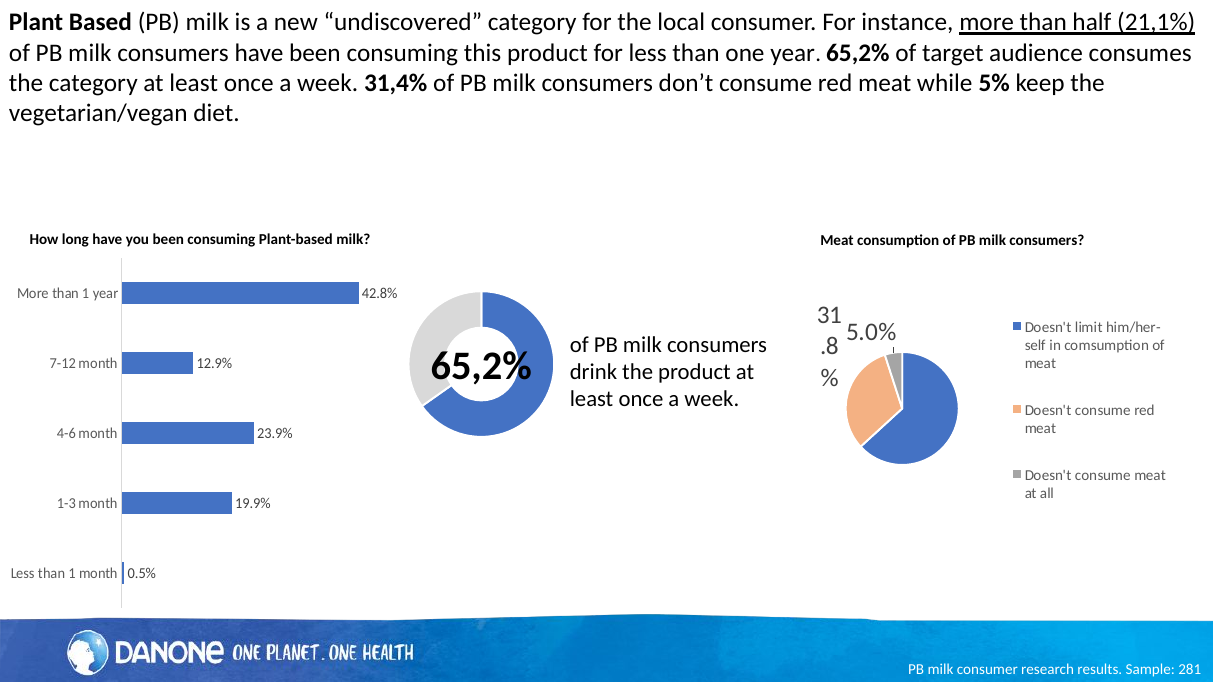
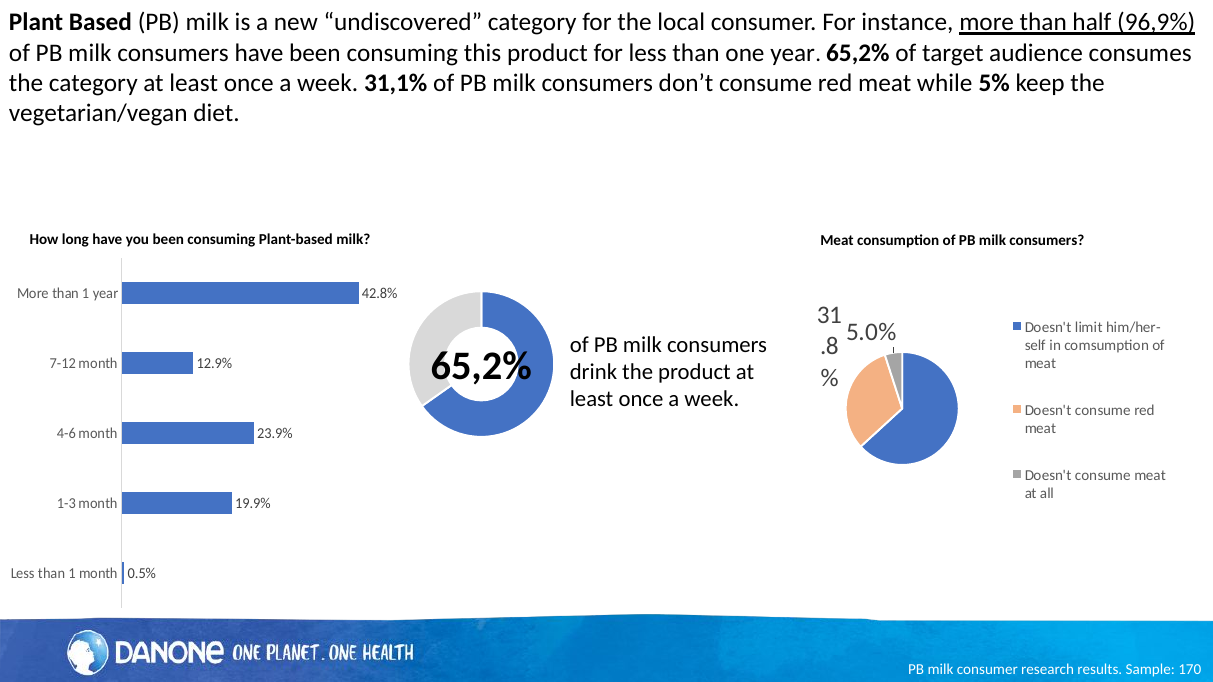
21,1%: 21,1% -> 96,9%
31,4%: 31,4% -> 31,1%
281: 281 -> 170
